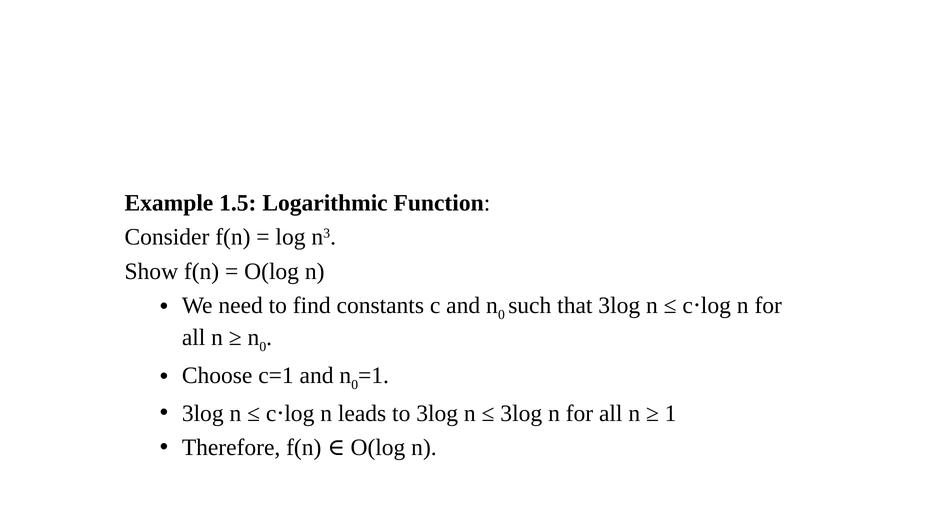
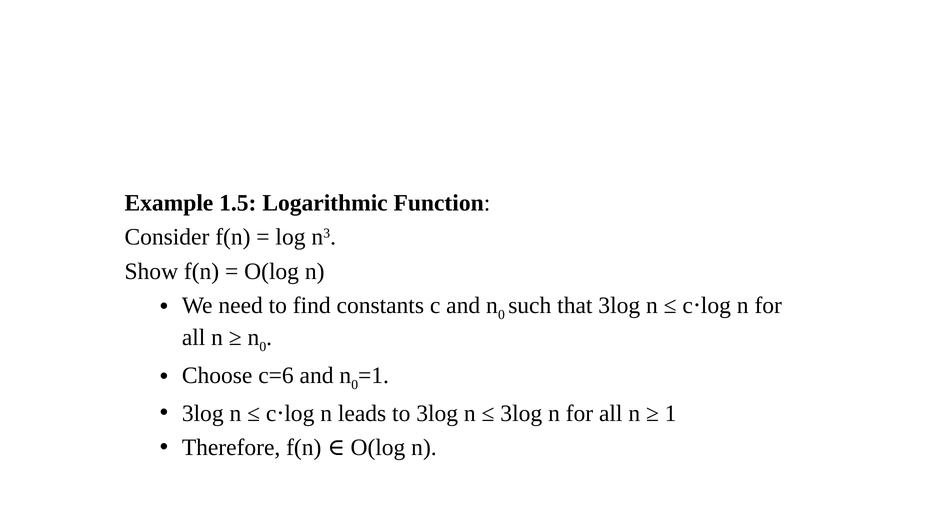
c=1: c=1 -> c=6
